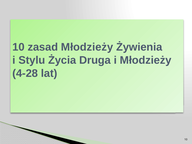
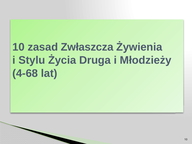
zasad Młodzieży: Młodzieży -> Zwłaszcza
4-28: 4-28 -> 4-68
